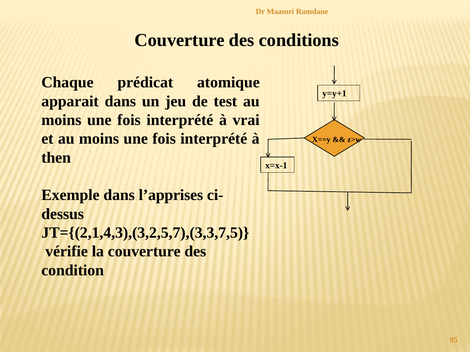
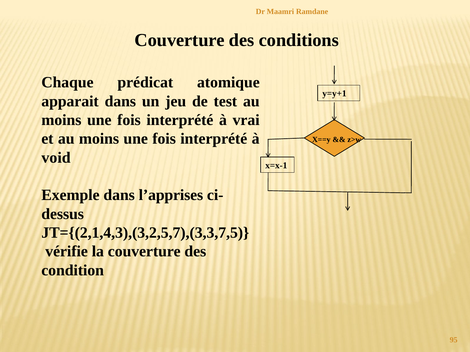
then: then -> void
